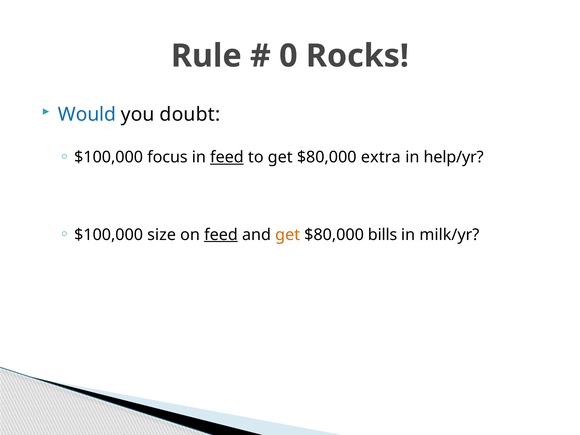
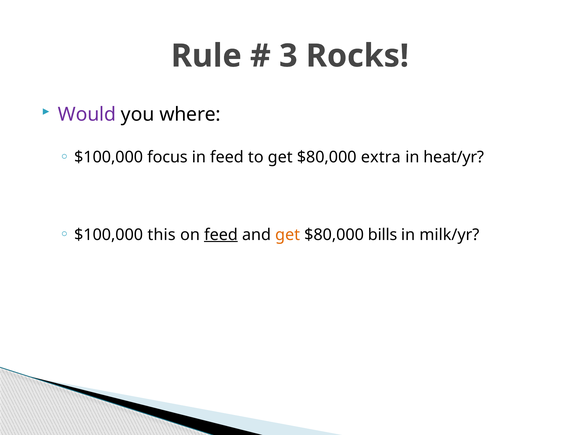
0: 0 -> 3
Would colour: blue -> purple
doubt: doubt -> where
feed at (227, 157) underline: present -> none
help/yr: help/yr -> heat/yr
size: size -> this
